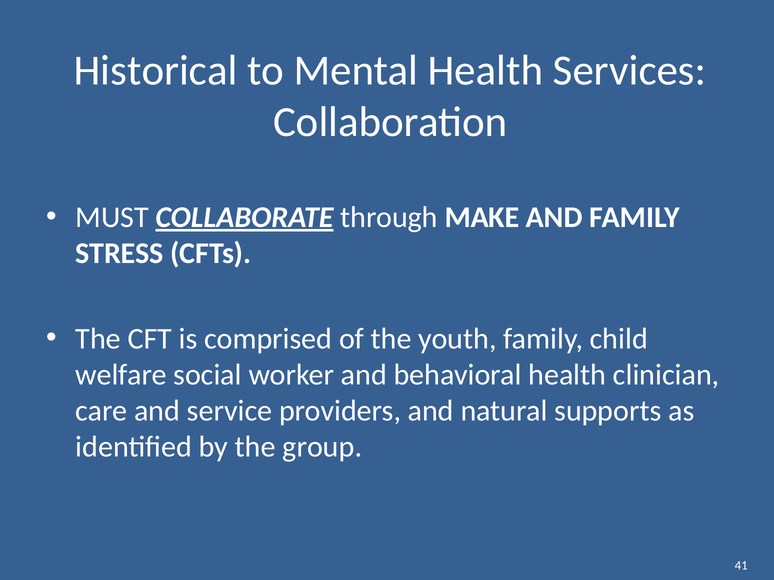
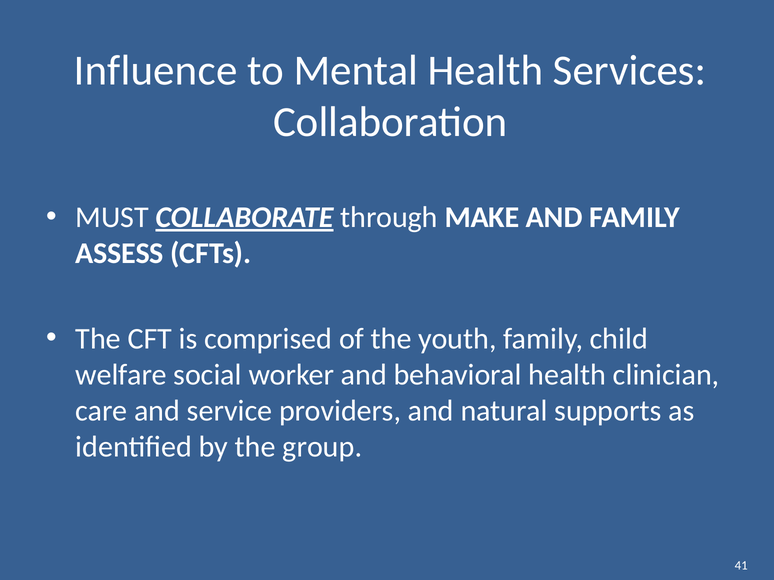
Historical: Historical -> Influence
STRESS: STRESS -> ASSESS
